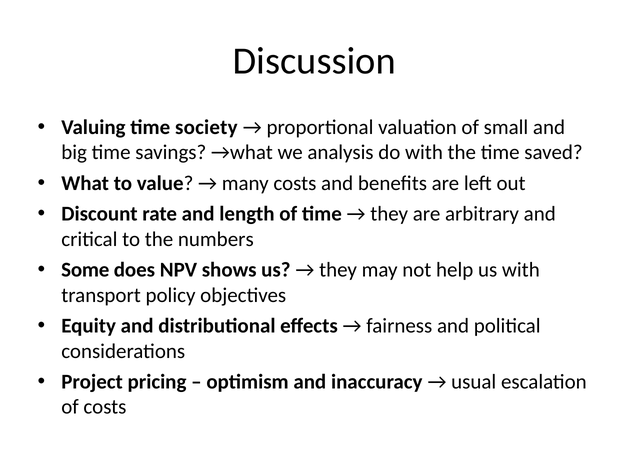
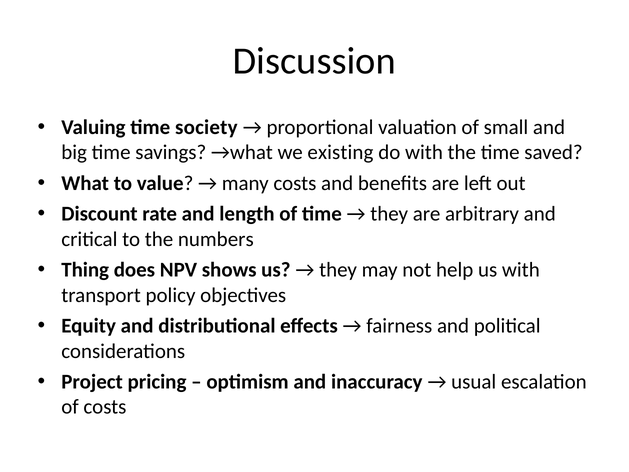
analysis: analysis -> existing
Some: Some -> Thing
